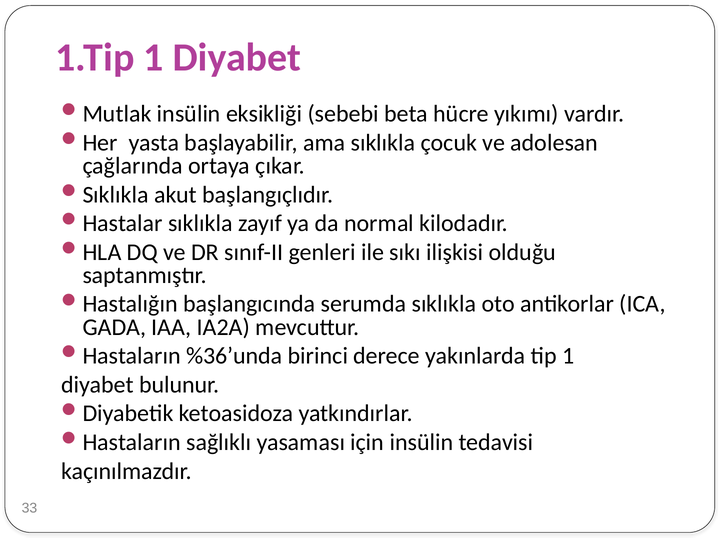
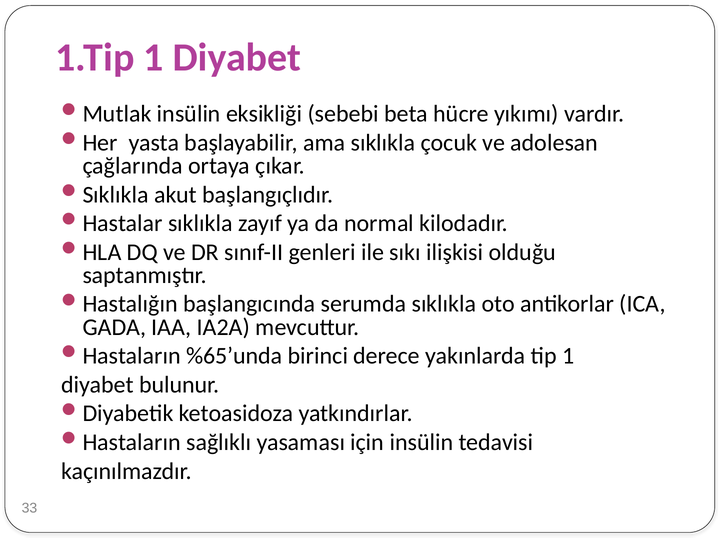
%36’unda: %36’unda -> %65’unda
